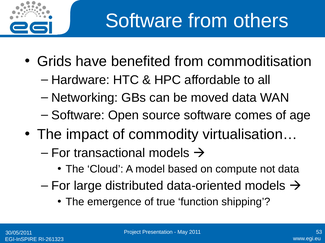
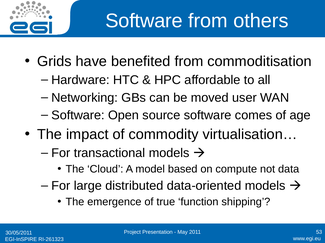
moved data: data -> user
